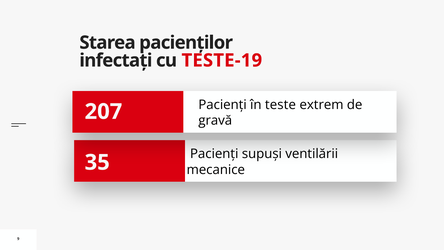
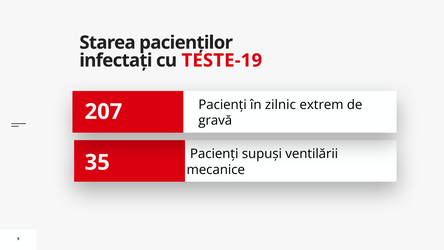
teste: teste -> zilnic
